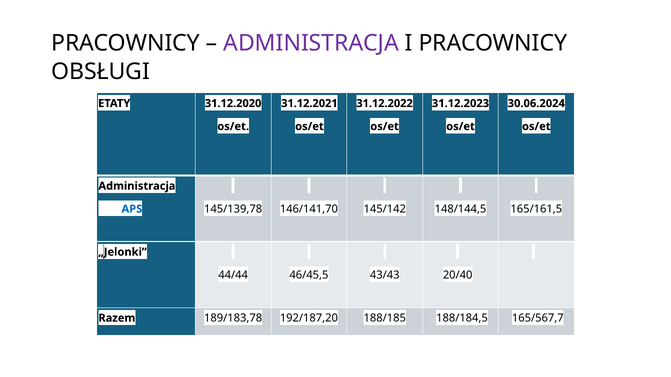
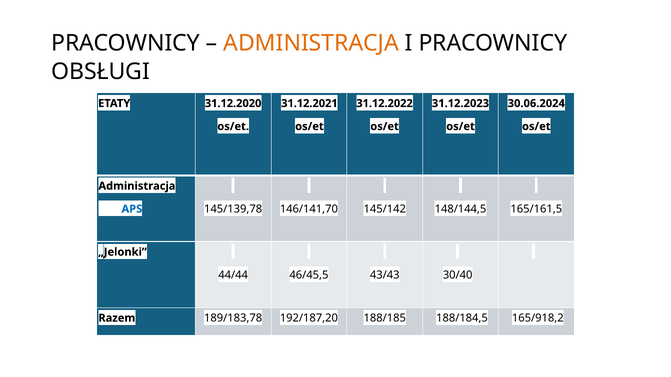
ADMINISTRACJA at (311, 43) colour: purple -> orange
20/40: 20/40 -> 30/40
165/567,7: 165/567,7 -> 165/918,2
